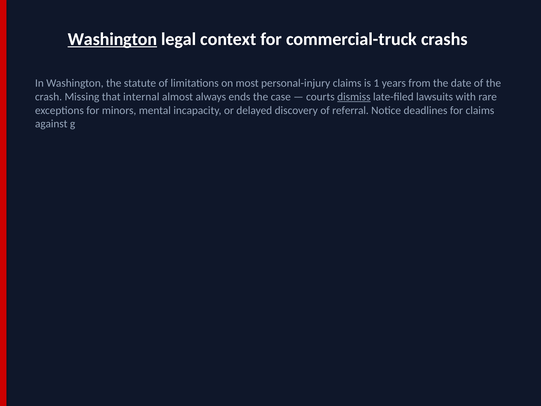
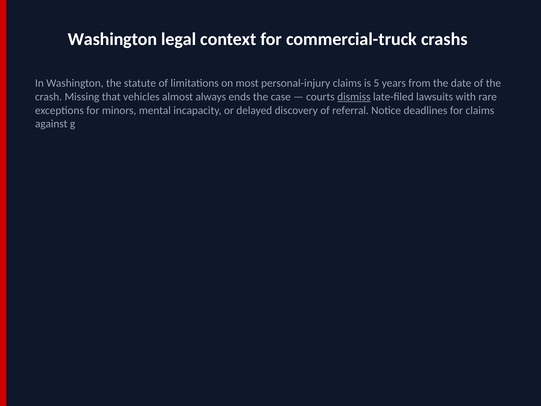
Washington at (112, 39) underline: present -> none
1: 1 -> 5
internal: internal -> vehicles
